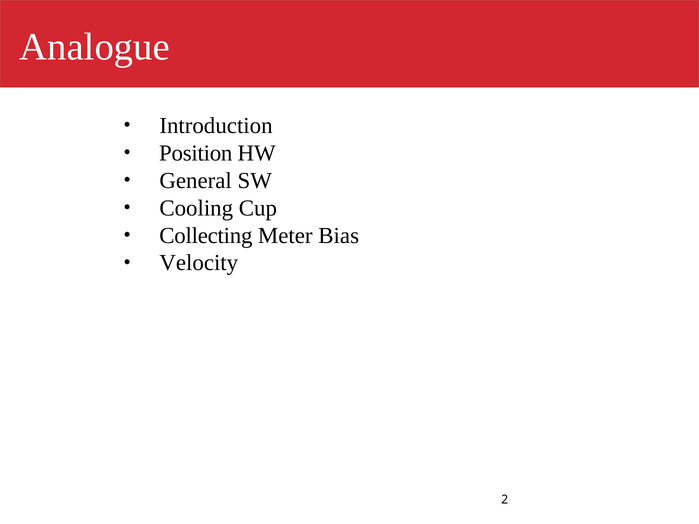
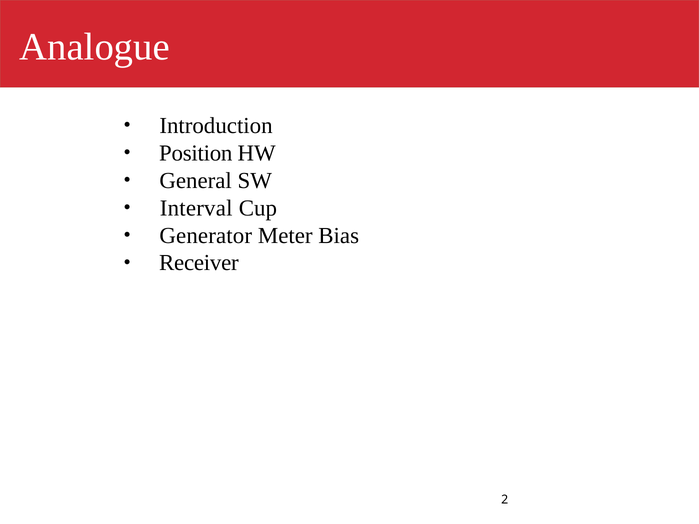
Cooling: Cooling -> Interval
Collecting: Collecting -> Generator
Velocity: Velocity -> Receiver
